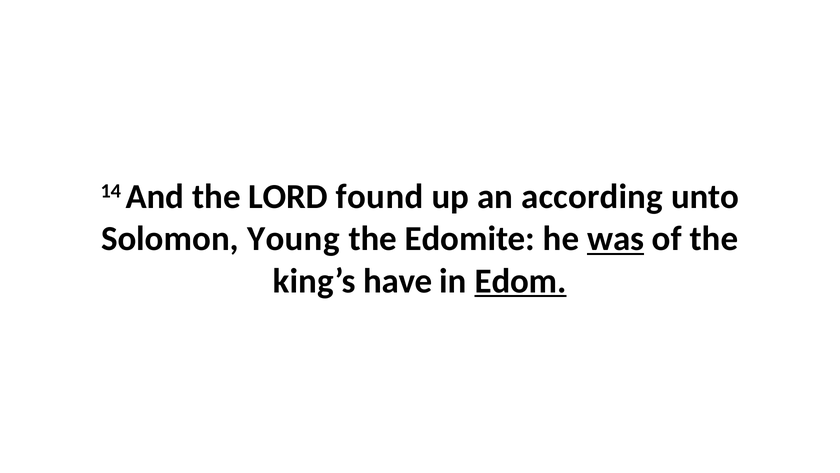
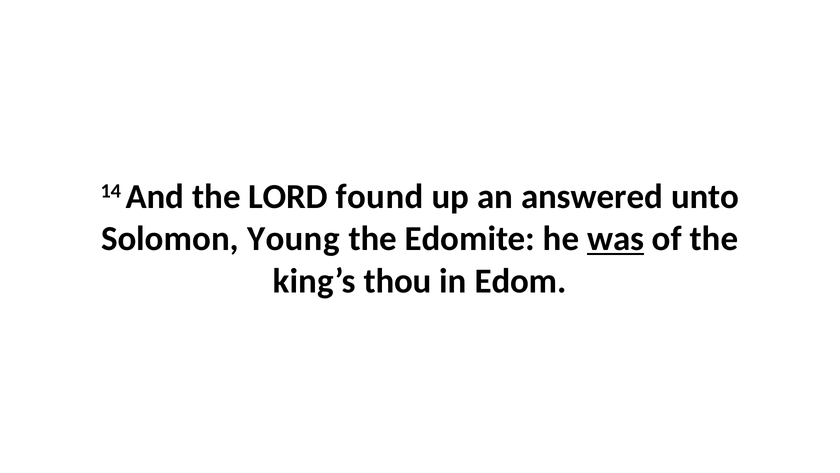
according: according -> answered
have: have -> thou
Edom underline: present -> none
